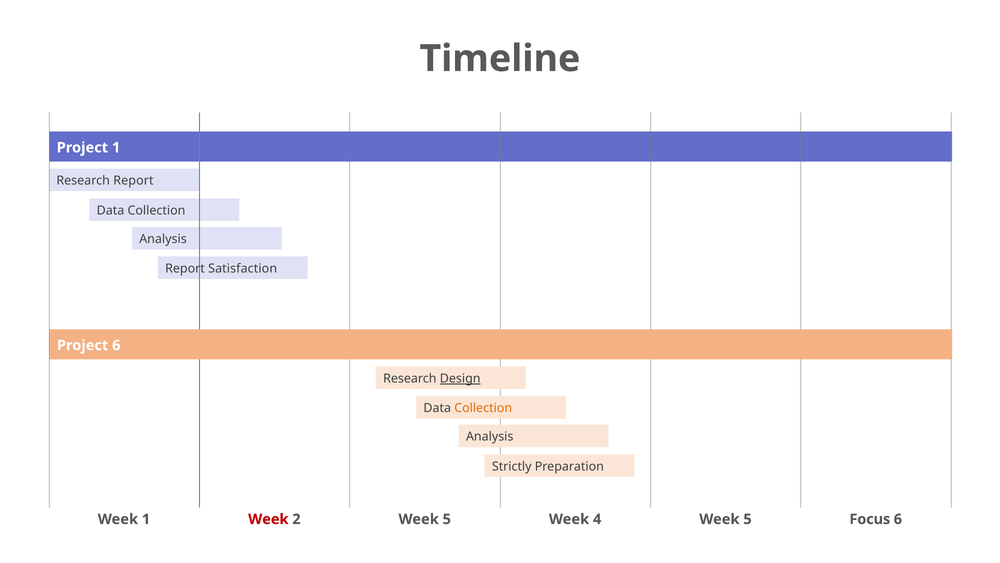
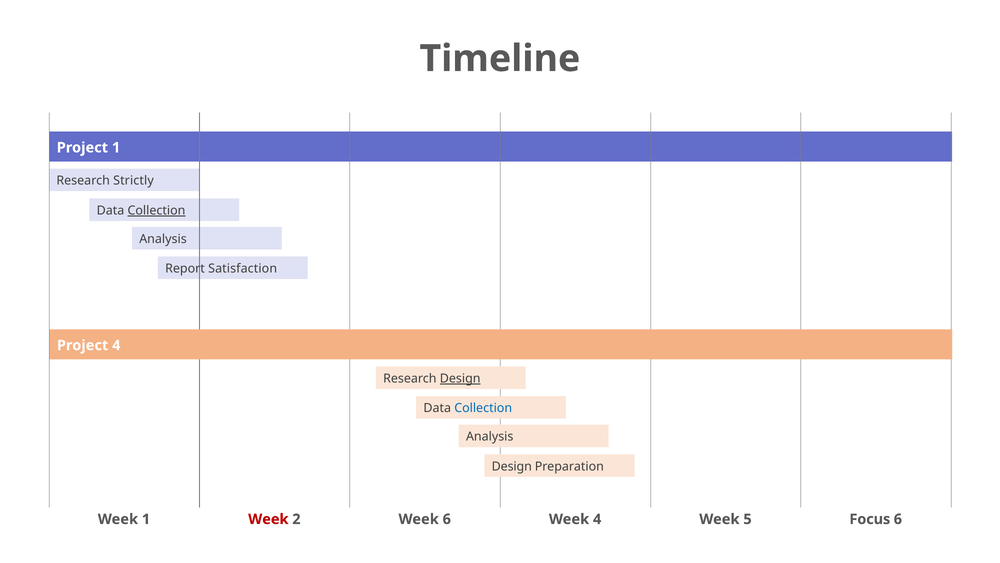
Research Report: Report -> Strictly
Collection at (156, 210) underline: none -> present
Project 6: 6 -> 4
Collection at (483, 408) colour: orange -> blue
Strictly at (512, 466): Strictly -> Design
2 Week 5: 5 -> 6
